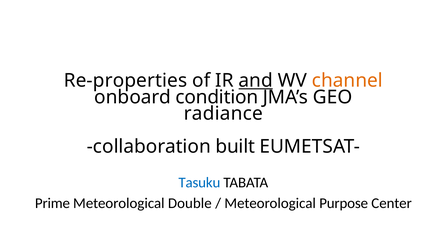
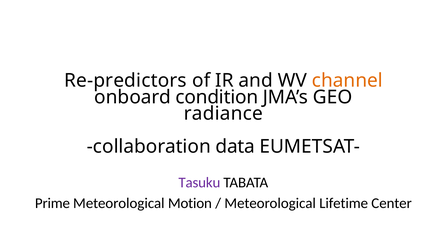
Re-properties: Re-properties -> Re-predictors
and underline: present -> none
built: built -> data
Tasuku colour: blue -> purple
Double: Double -> Motion
Purpose: Purpose -> Lifetime
